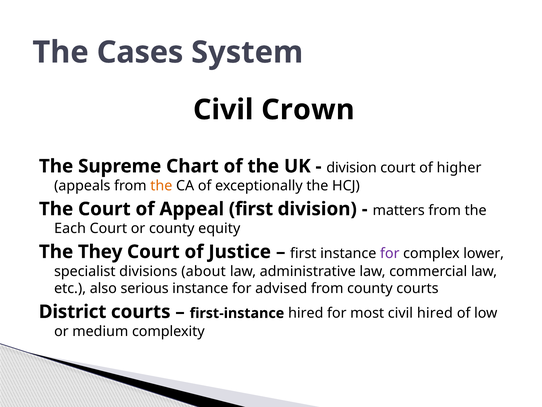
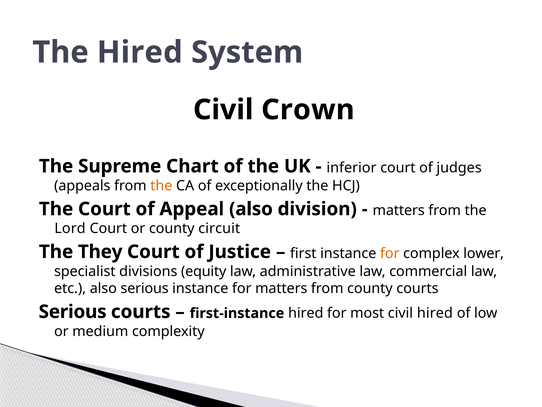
The Cases: Cases -> Hired
division at (352, 168): division -> inferior
higher: higher -> judges
Appeal first: first -> also
Each: Each -> Lord
equity: equity -> circuit
for at (390, 253) colour: purple -> orange
about: about -> equity
for advised: advised -> matters
District at (73, 311): District -> Serious
